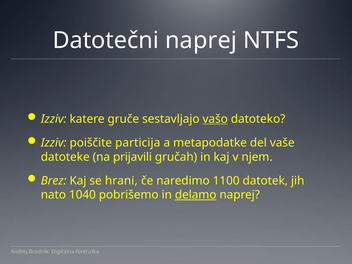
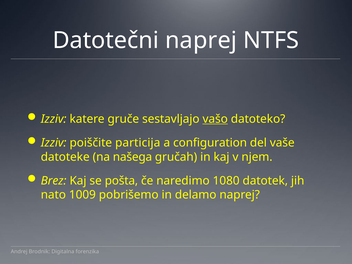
metapodatke: metapodatke -> configuration
prijavili: prijavili -> našega
hrani: hrani -> pošta
1100: 1100 -> 1080
1040: 1040 -> 1009
delamo underline: present -> none
